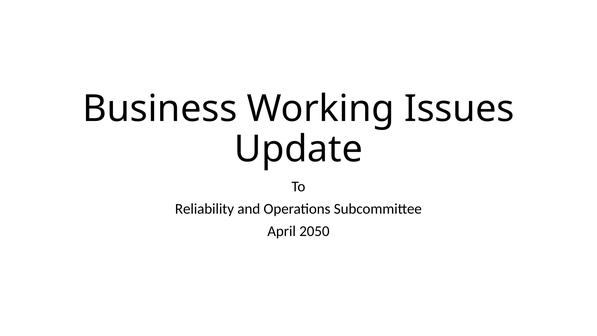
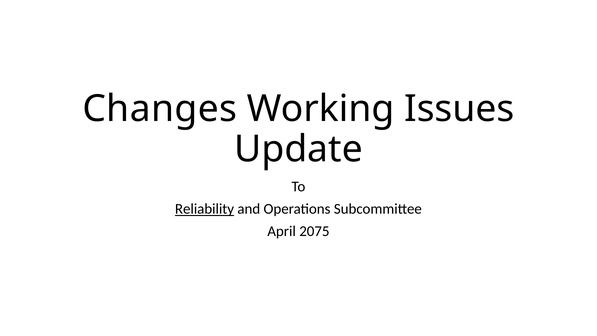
Business: Business -> Changes
Reliability underline: none -> present
2050: 2050 -> 2075
